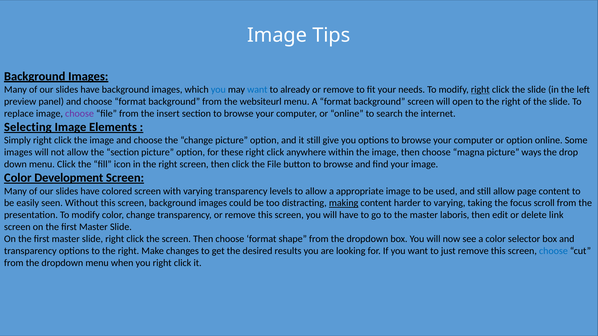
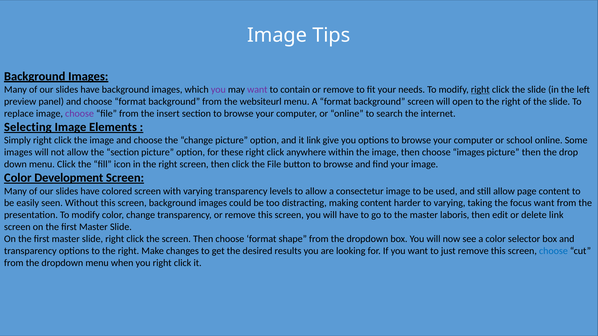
you at (218, 90) colour: blue -> purple
want at (257, 90) colour: blue -> purple
already: already -> contain
it still: still -> link
or option: option -> school
choose magna: magna -> images
picture ways: ways -> then
appropriate: appropriate -> consectetur
making underline: present -> none
focus scroll: scroll -> want
